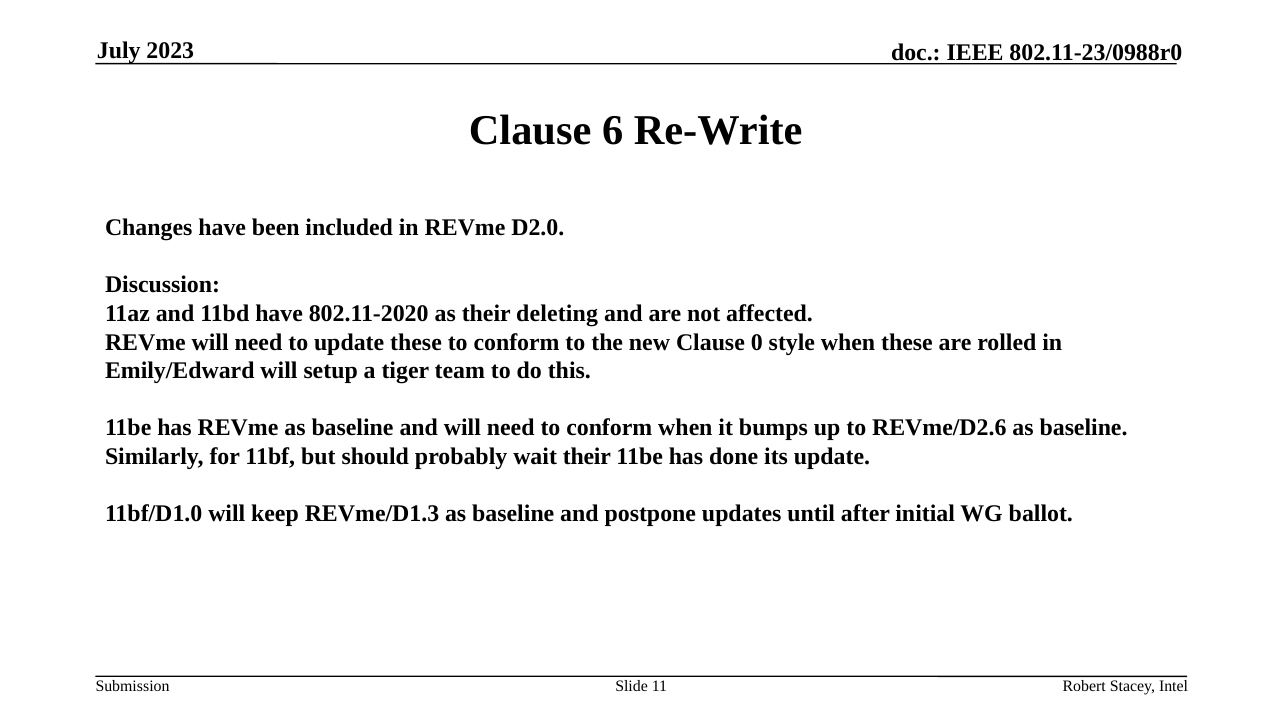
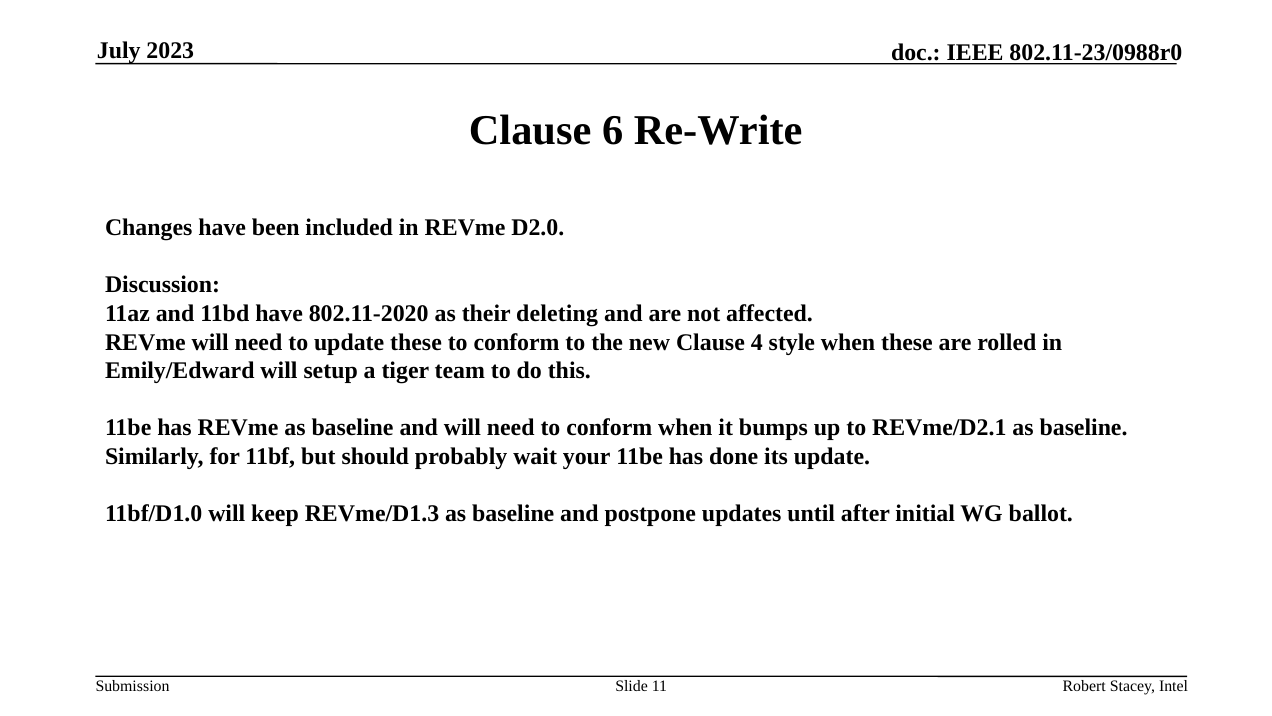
0: 0 -> 4
REVme/D2.6: REVme/D2.6 -> REVme/D2.1
wait their: their -> your
